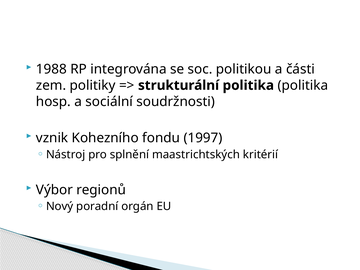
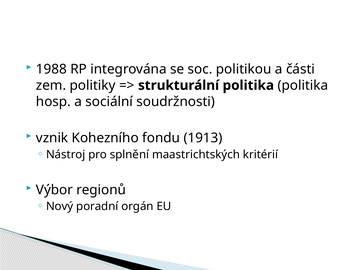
1997: 1997 -> 1913
